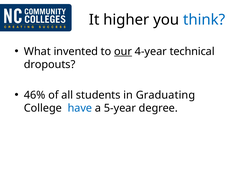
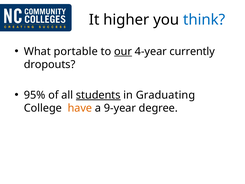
invented: invented -> portable
technical: technical -> currently
46%: 46% -> 95%
students underline: none -> present
have colour: blue -> orange
5-year: 5-year -> 9-year
